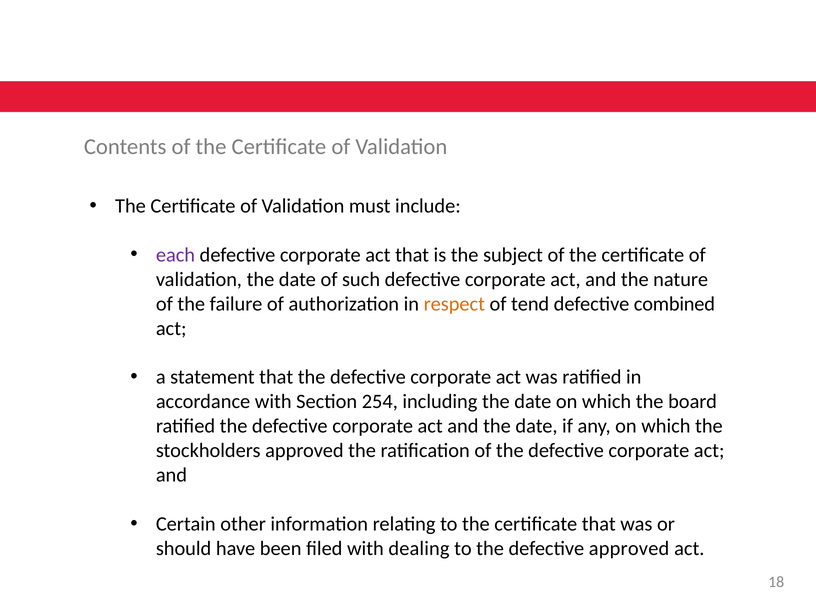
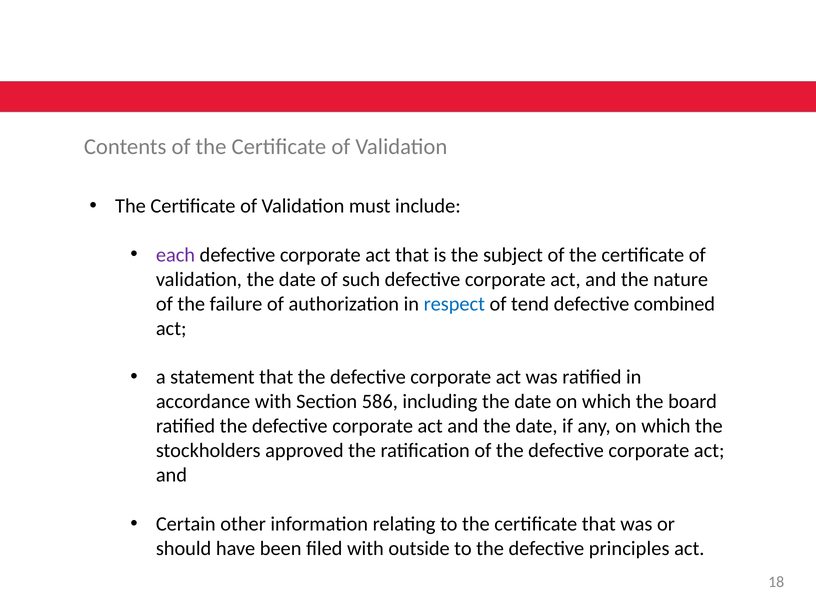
respect colour: orange -> blue
254: 254 -> 586
dealing: dealing -> outside
defective approved: approved -> principles
